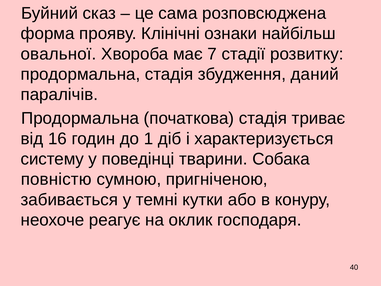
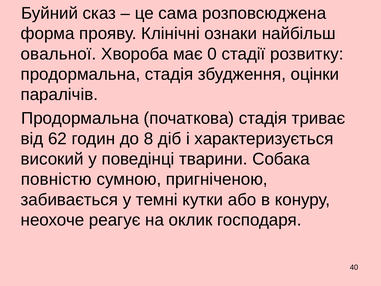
7: 7 -> 0
даний: даний -> оцінки
16: 16 -> 62
1: 1 -> 8
систему: систему -> високий
